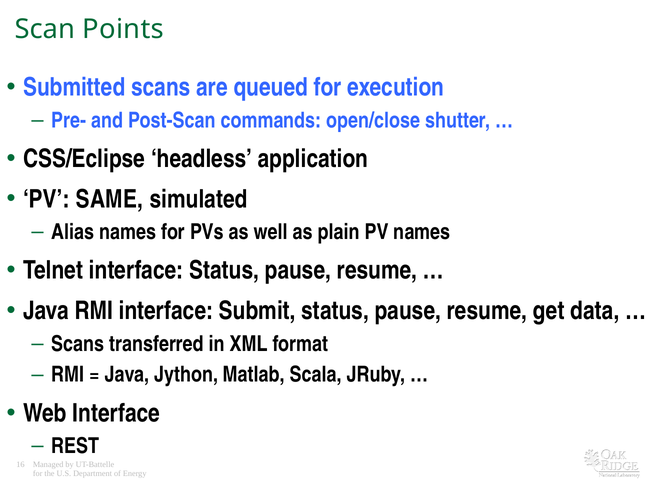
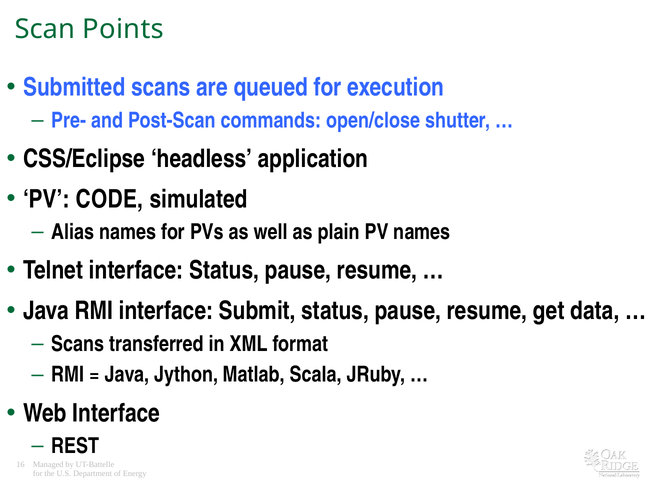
SAME: SAME -> CODE
